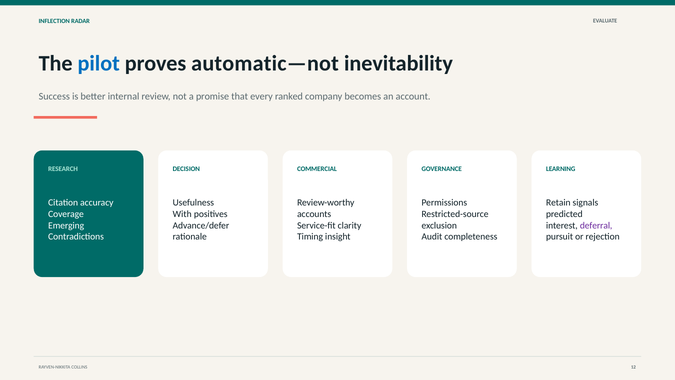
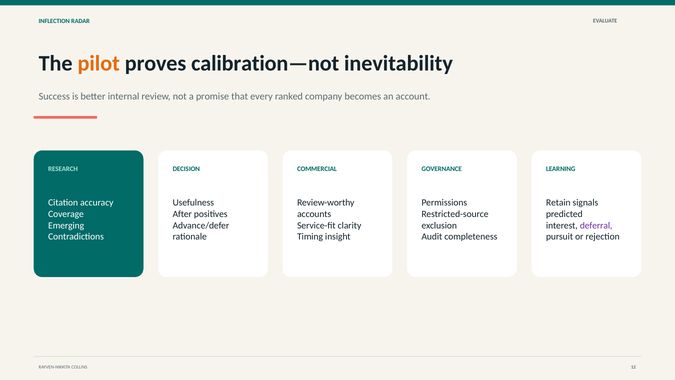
pilot colour: blue -> orange
automatic—not: automatic—not -> calibration—not
With: With -> After
